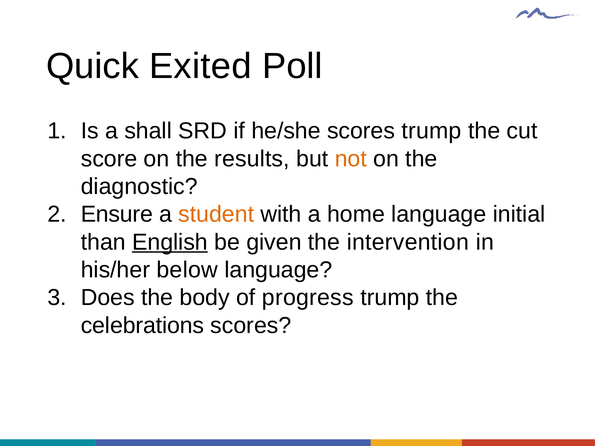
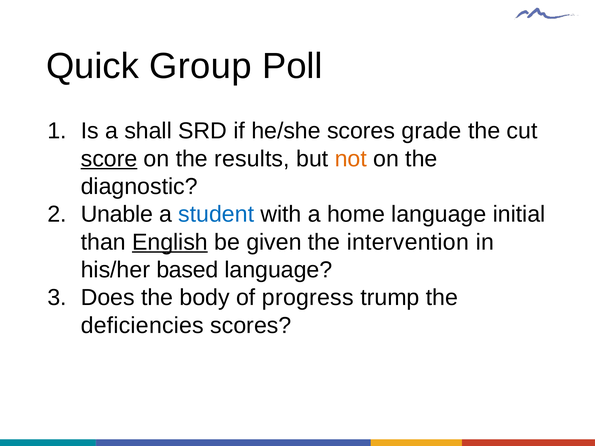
Exited: Exited -> Group
scores trump: trump -> grade
score underline: none -> present
Ensure: Ensure -> Unable
student colour: orange -> blue
below: below -> based
celebrations: celebrations -> deficiencies
